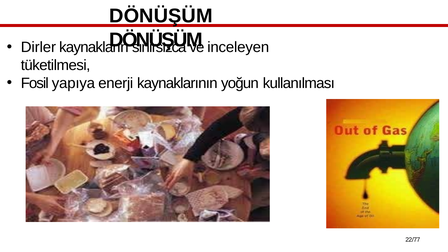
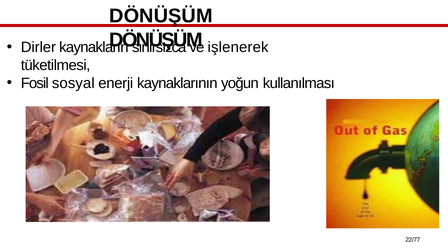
inceleyen: inceleyen -> işlenerek
yapıya: yapıya -> sosyal
